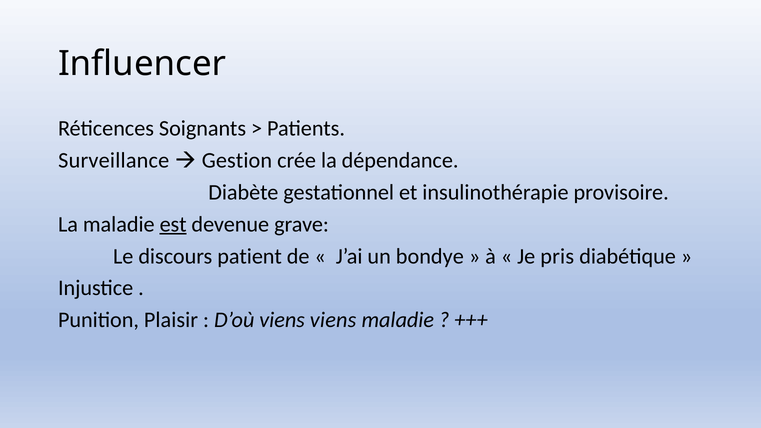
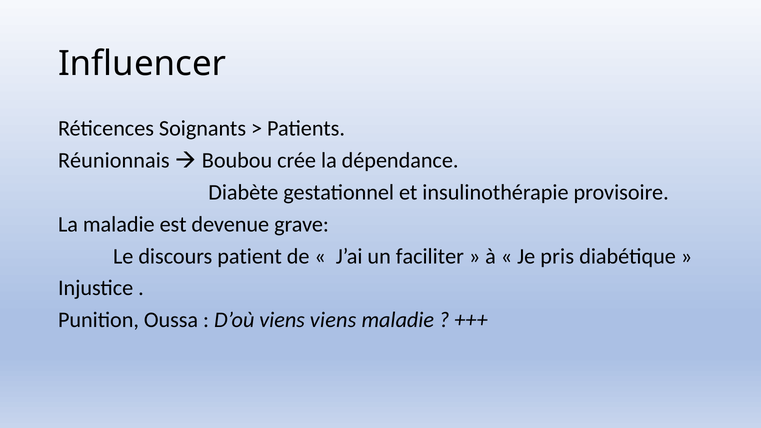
Surveillance: Surveillance -> Réunionnais
Gestion: Gestion -> Boubou
est underline: present -> none
bondye: bondye -> faciliter
Plaisir: Plaisir -> Oussa
